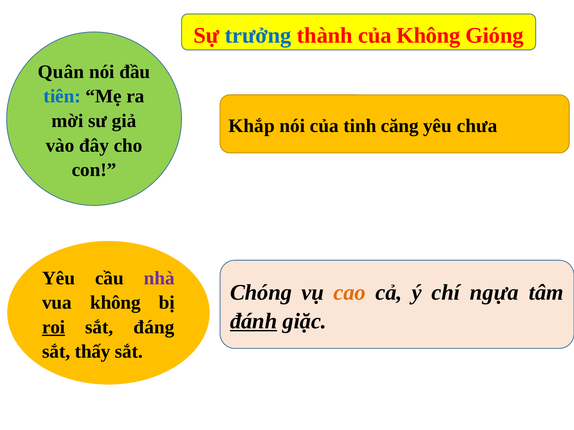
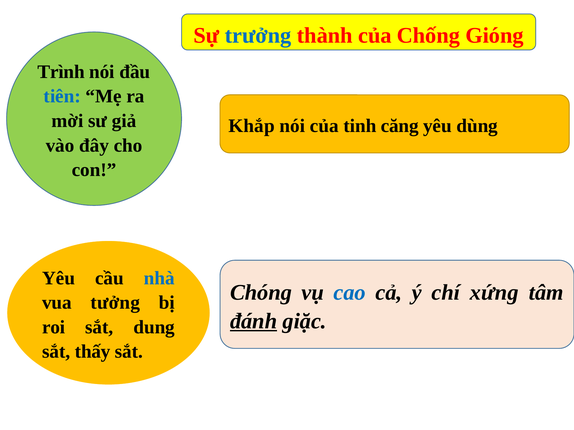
của Không: Không -> Chống
Quân: Quân -> Trình
chưa: chưa -> dùng
nhà colour: purple -> blue
cao colour: orange -> blue
ngựa: ngựa -> xứng
vua không: không -> tưởng
roi underline: present -> none
đáng: đáng -> dung
